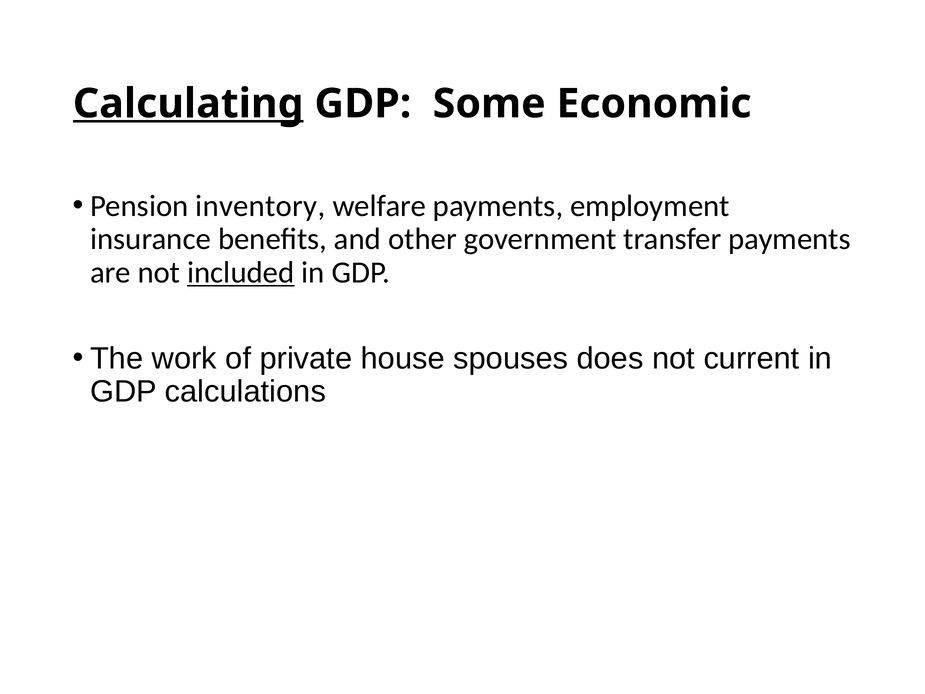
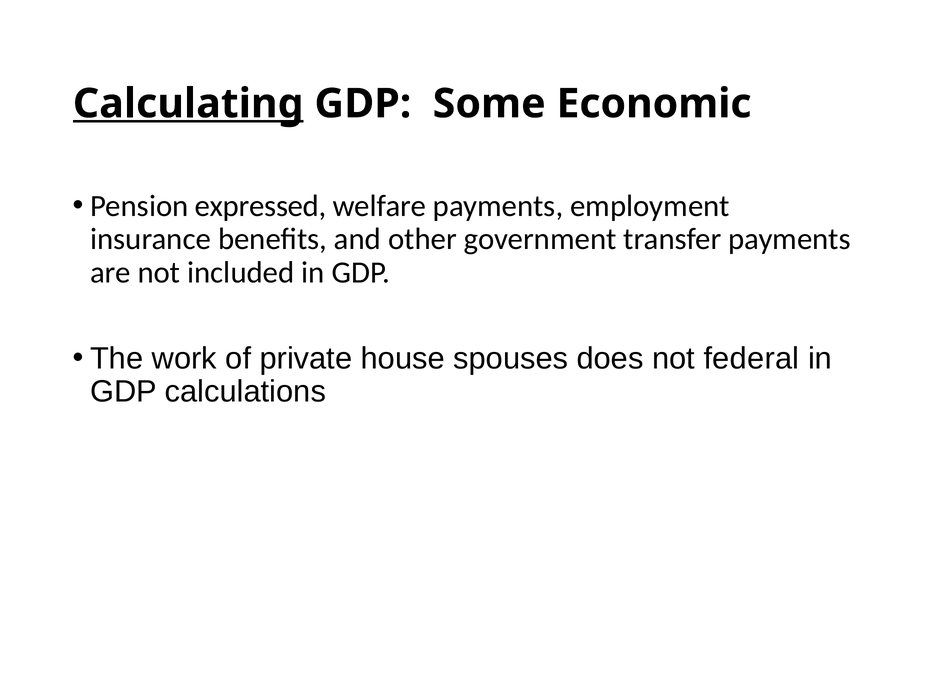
inventory: inventory -> expressed
included underline: present -> none
current: current -> federal
